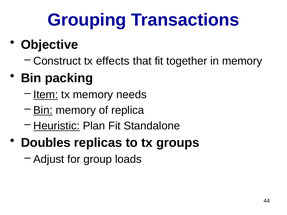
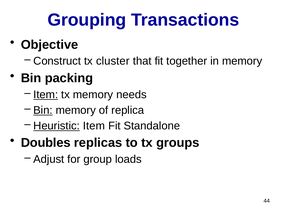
effects: effects -> cluster
Heuristic Plan: Plan -> Item
